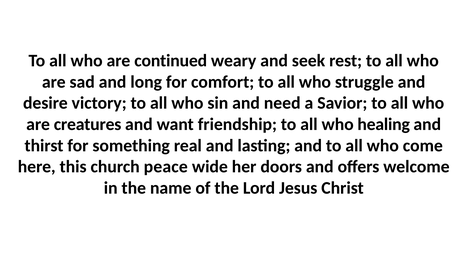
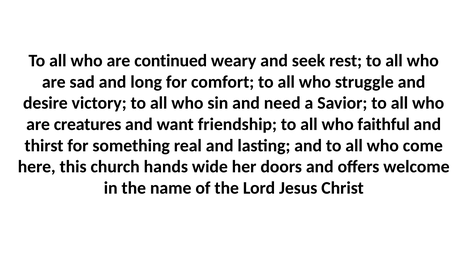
healing: healing -> faithful
peace: peace -> hands
